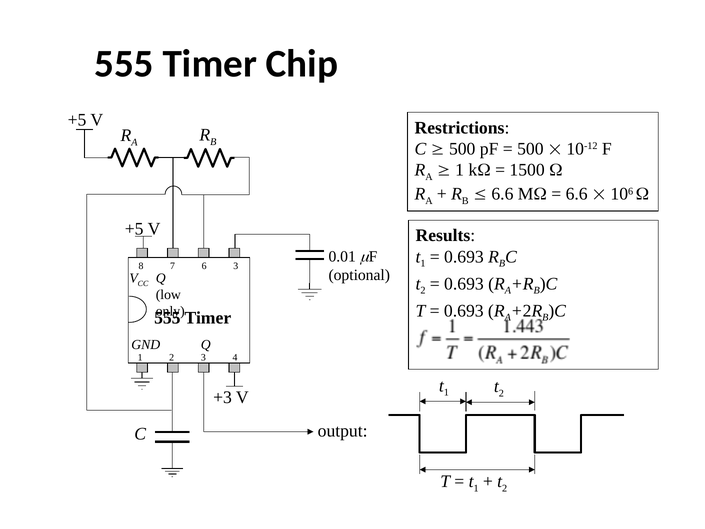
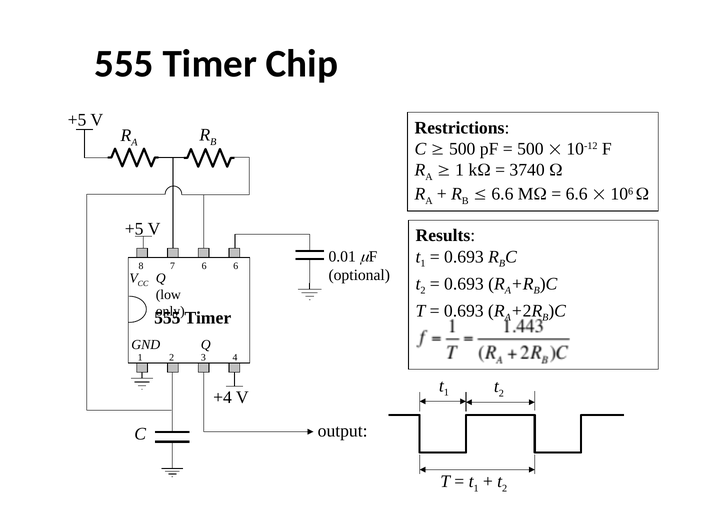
1500: 1500 -> 3740
6 3: 3 -> 6
+3: +3 -> +4
